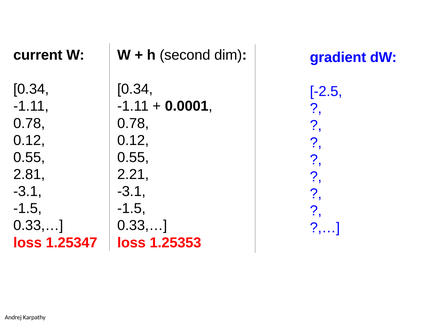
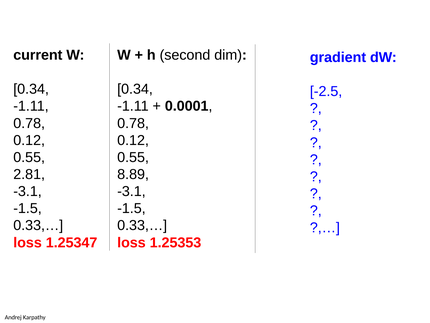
2.21: 2.21 -> 8.89
